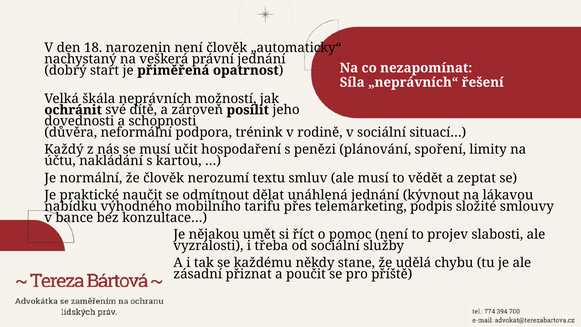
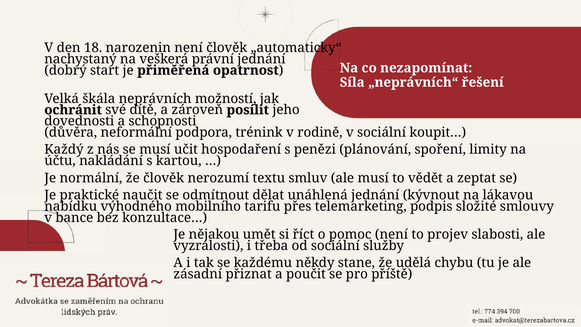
situací…: situací… -> koupit…
